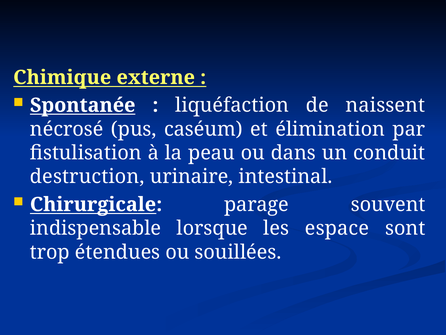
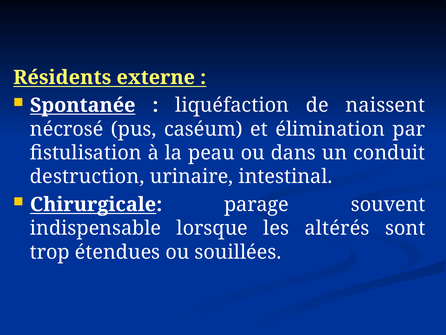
Chimique: Chimique -> Résidents
espace: espace -> altérés
